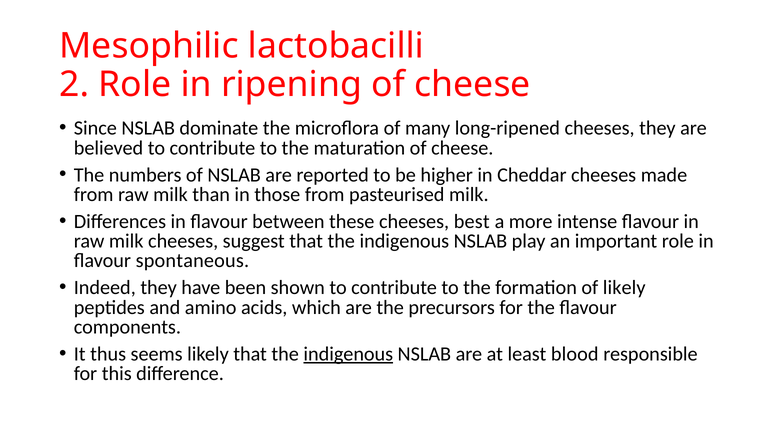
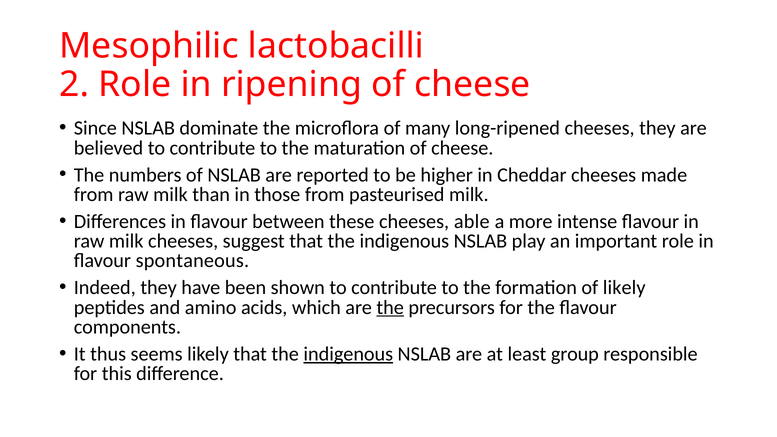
best: best -> able
the at (390, 307) underline: none -> present
blood: blood -> group
